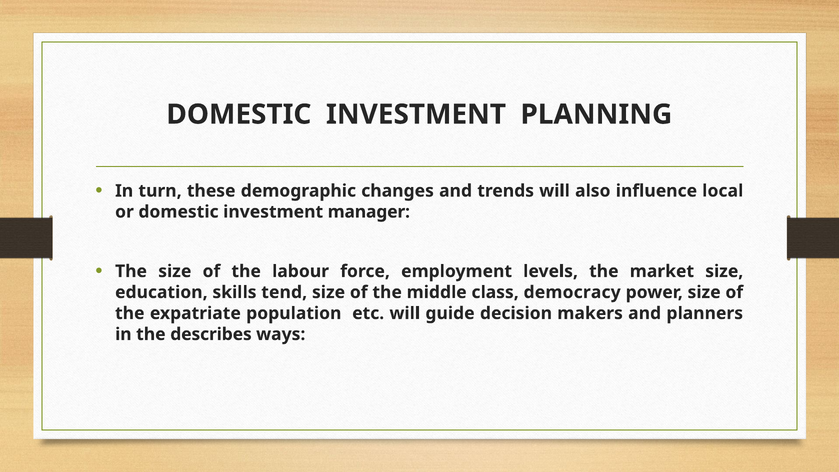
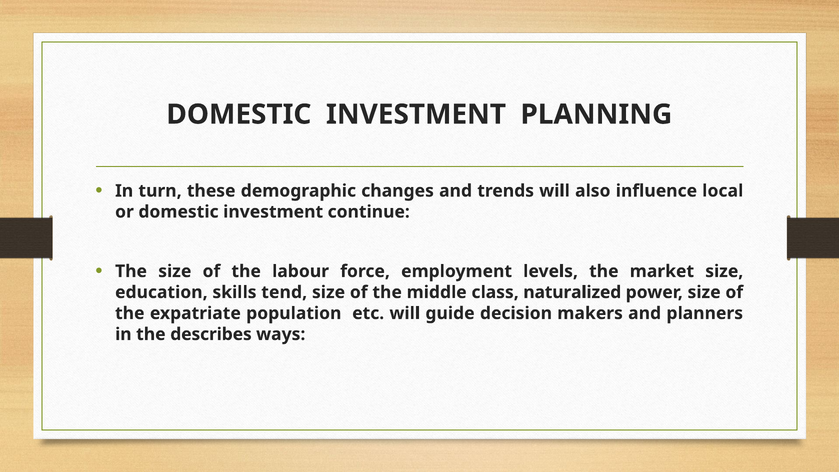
manager: manager -> continue
democracy: democracy -> naturalized
